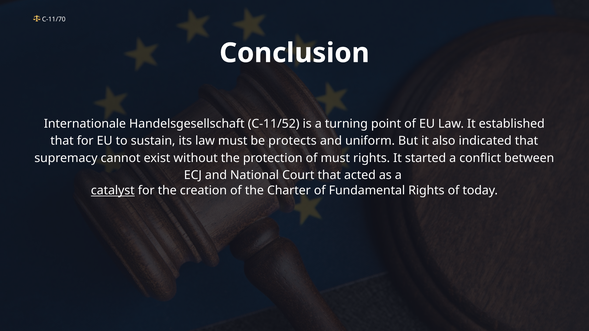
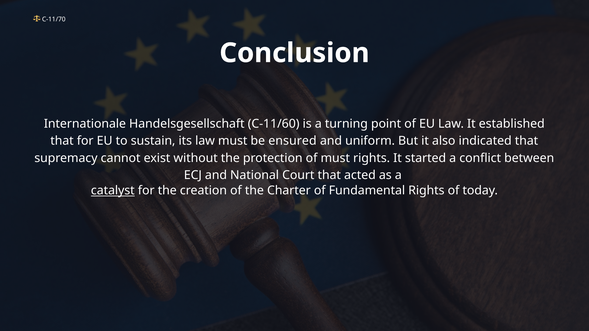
C-11/52: C-11/52 -> C-11/60
protects: protects -> ensured
